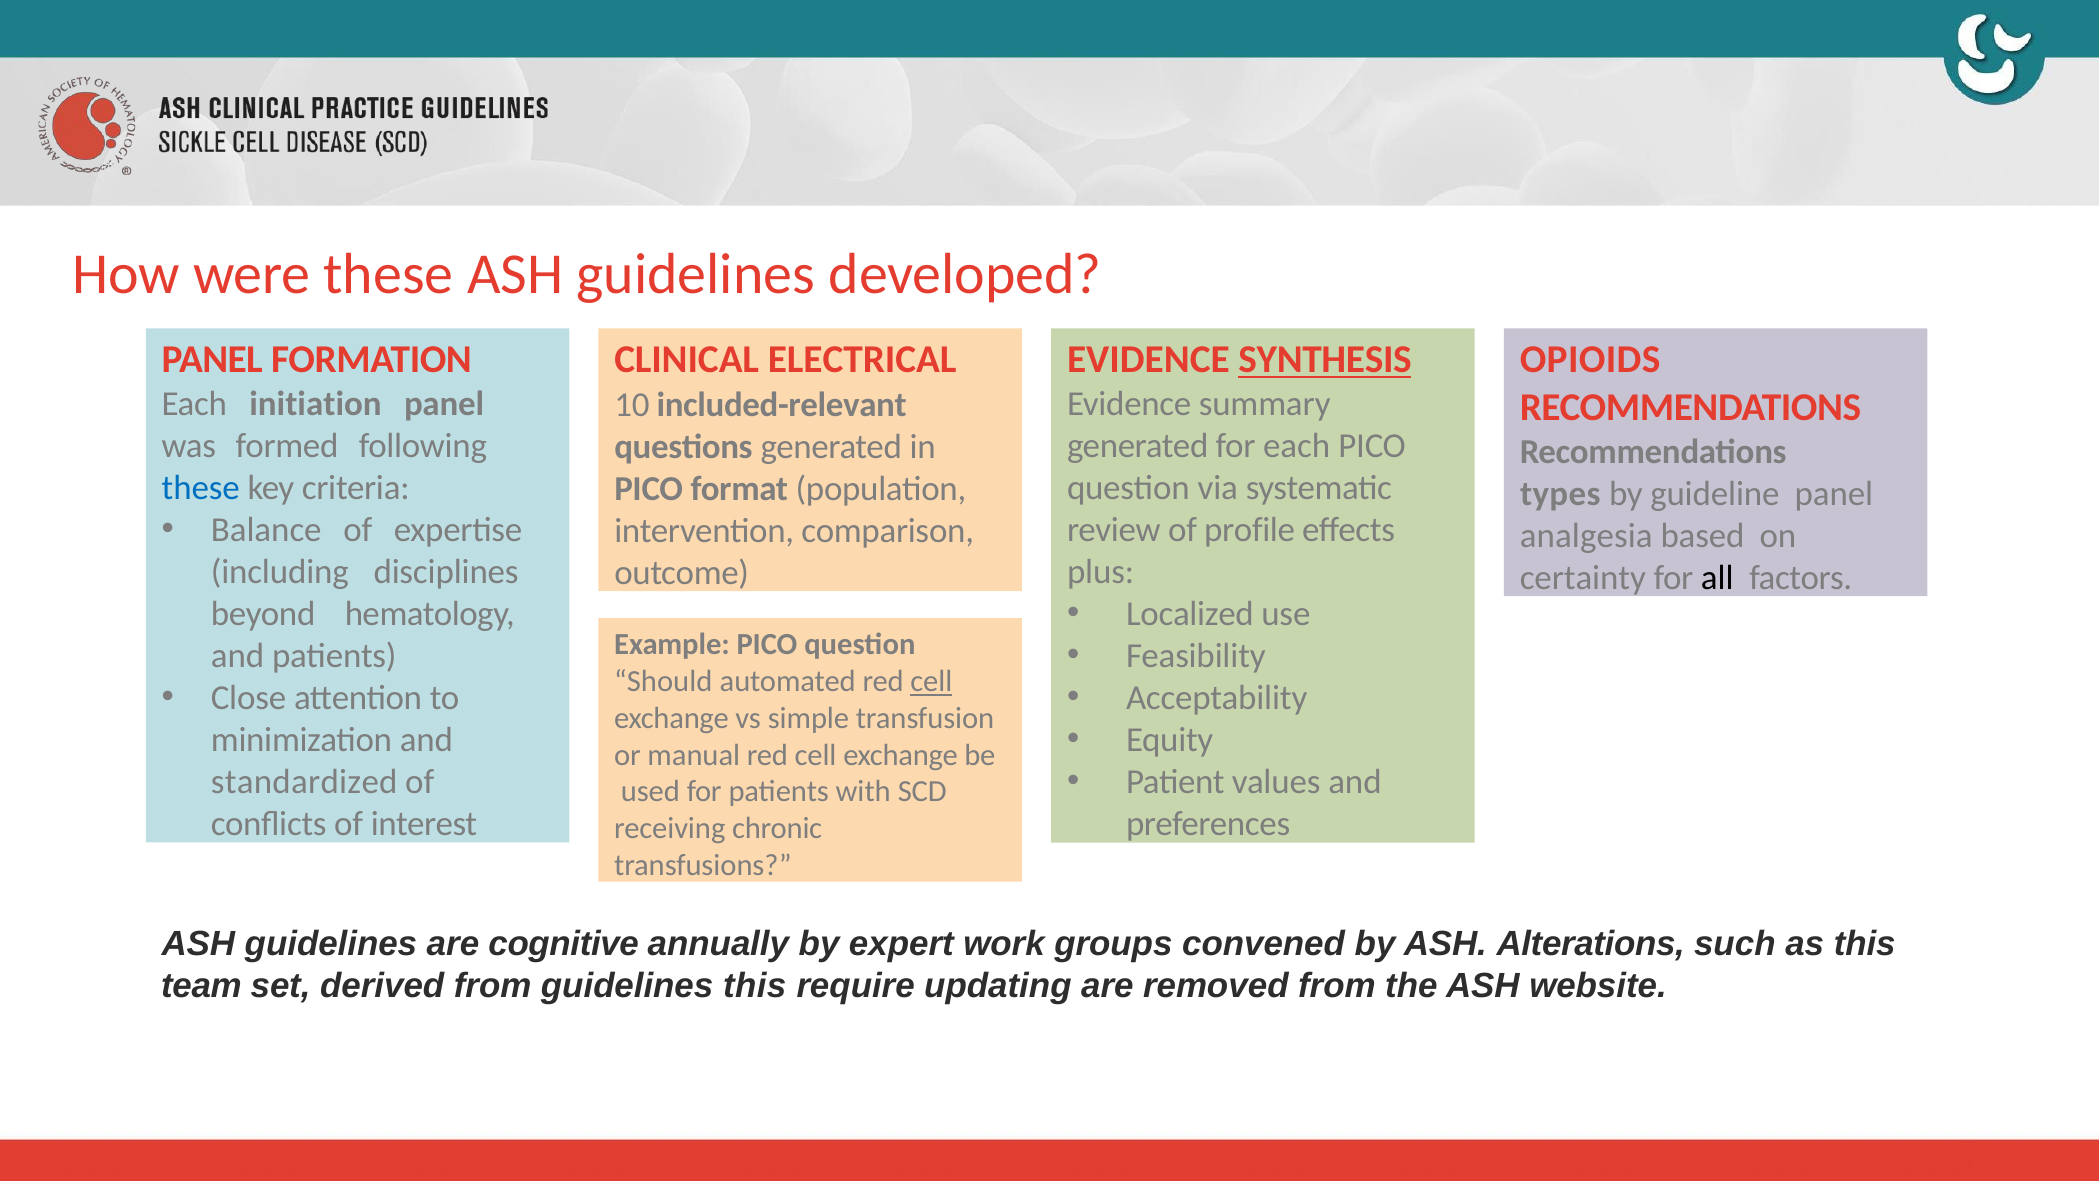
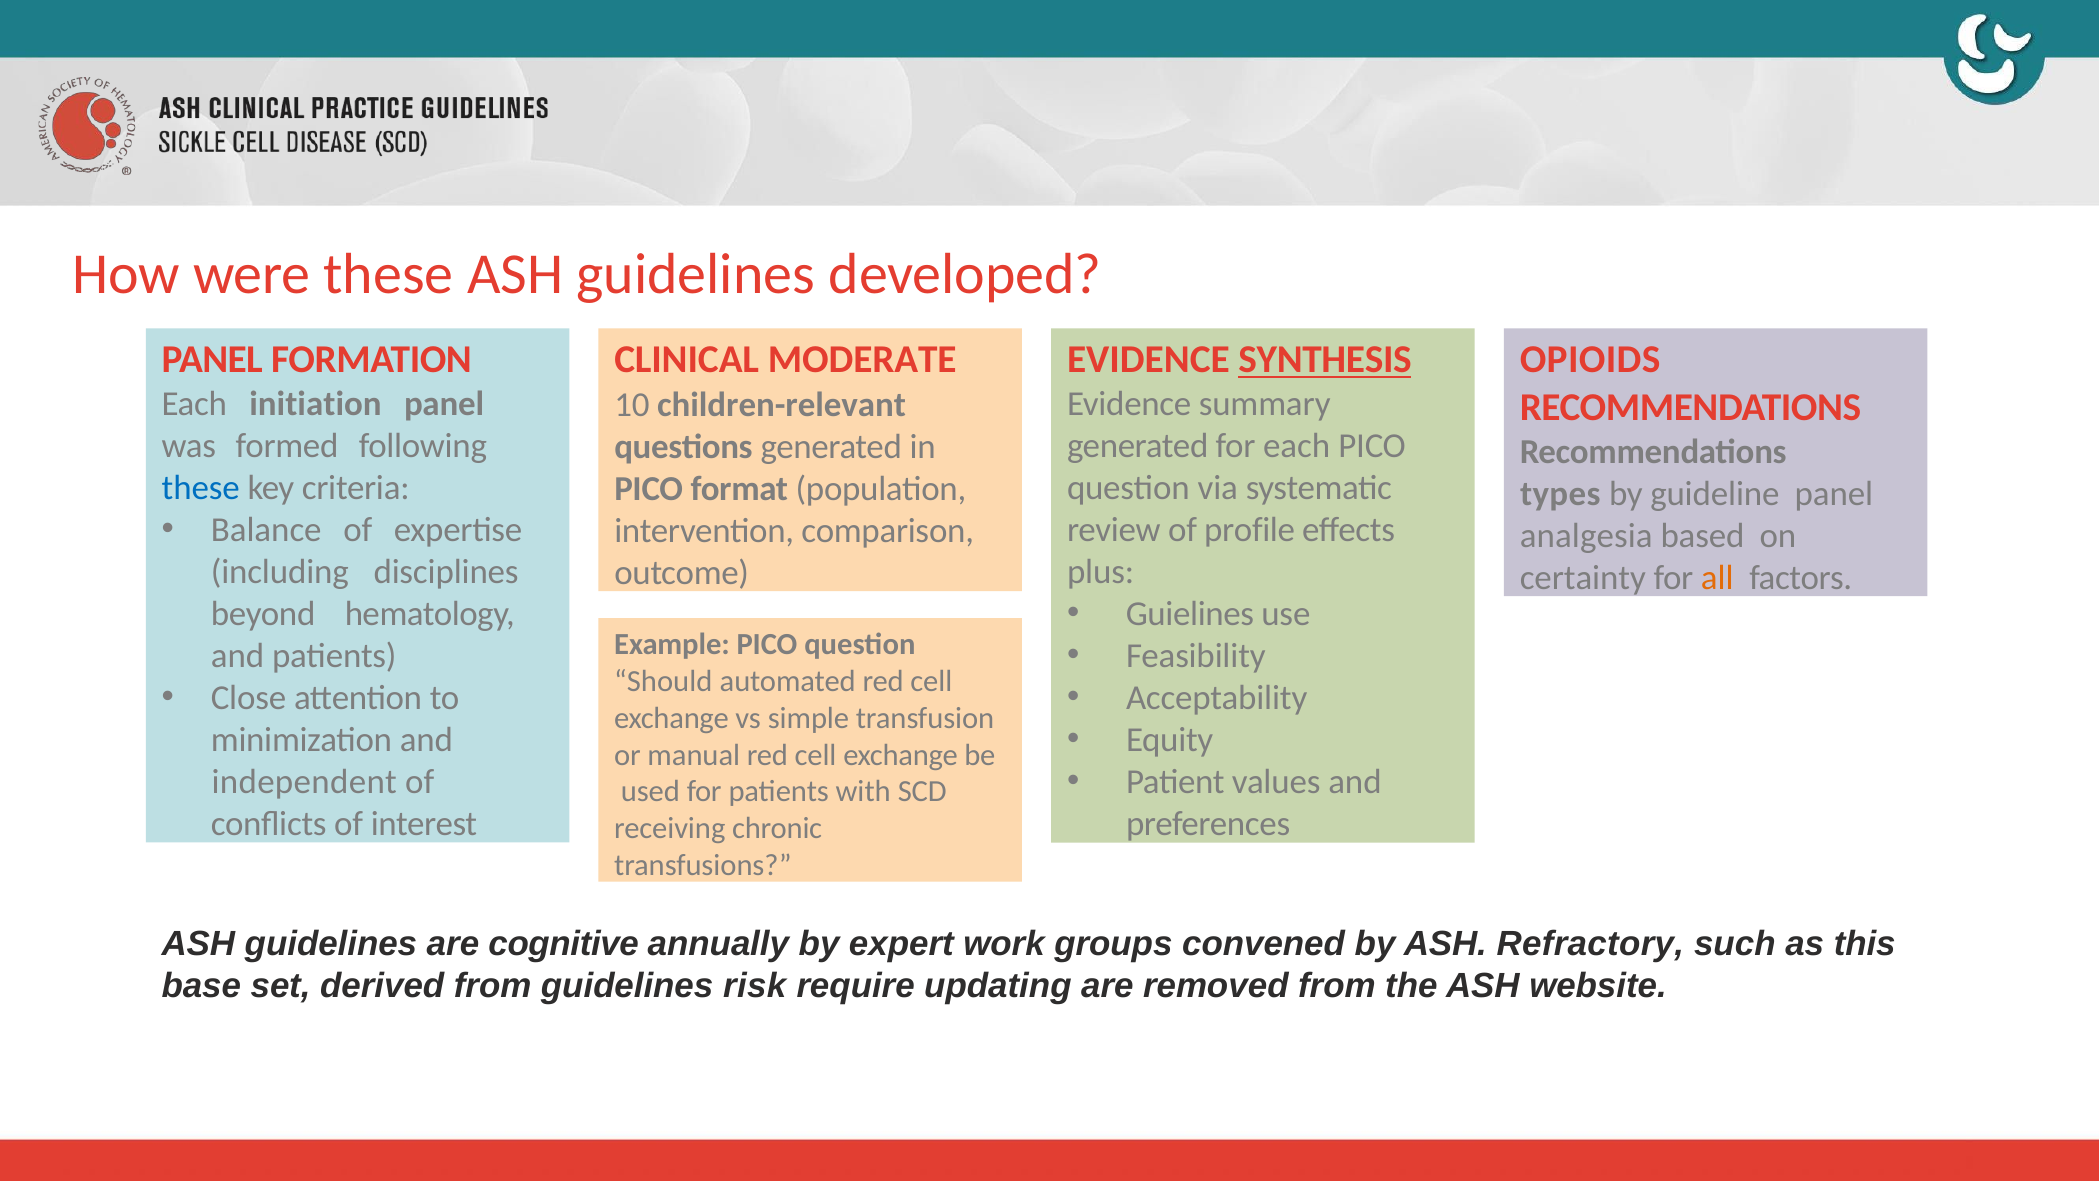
ELECTRICAL: ELECTRICAL -> MODERATE
included-relevant: included-relevant -> children-relevant
all colour: black -> orange
Localized: Localized -> Guielines
cell at (931, 681) underline: present -> none
standardized: standardized -> independent
Alterations: Alterations -> Refractory
team: team -> base
guidelines this: this -> risk
